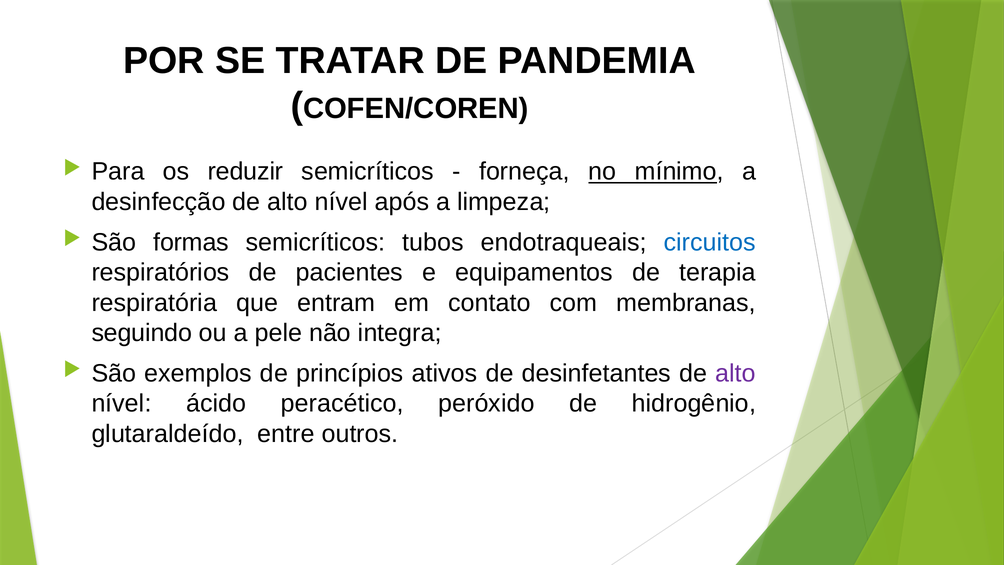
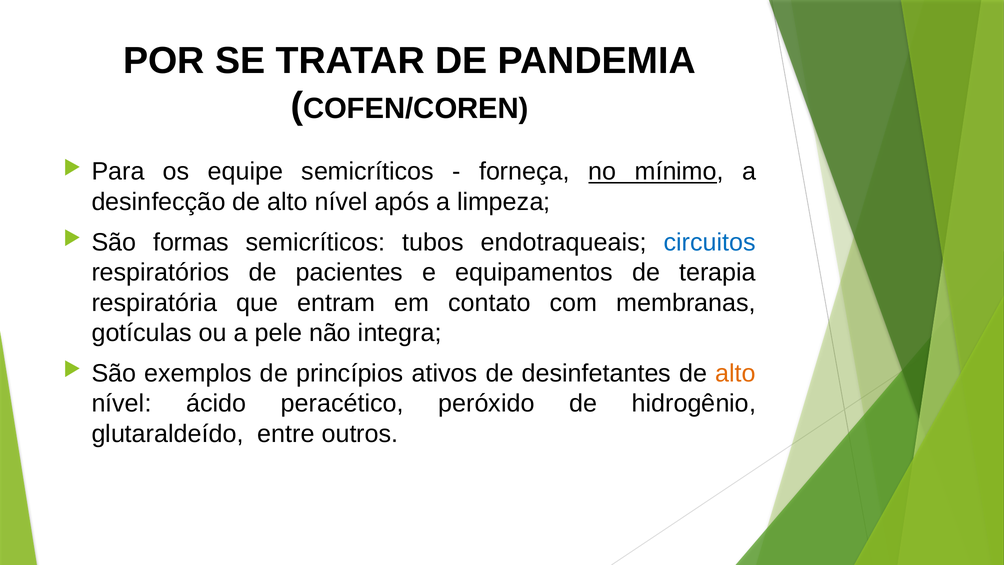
reduzir: reduzir -> equipe
seguindo: seguindo -> gotículas
alto at (736, 373) colour: purple -> orange
